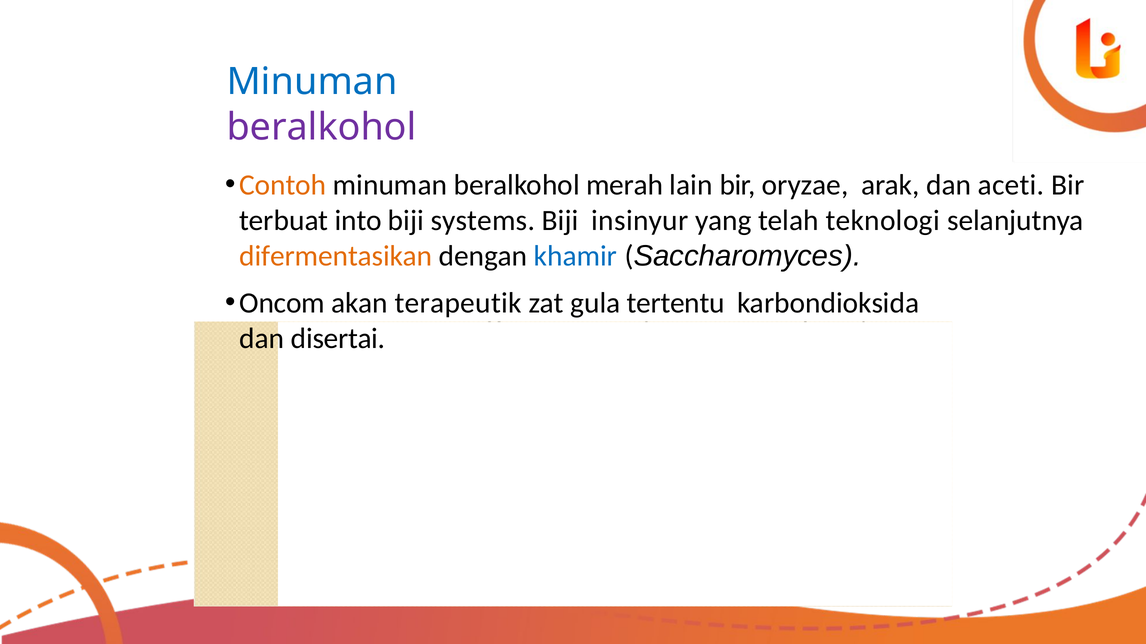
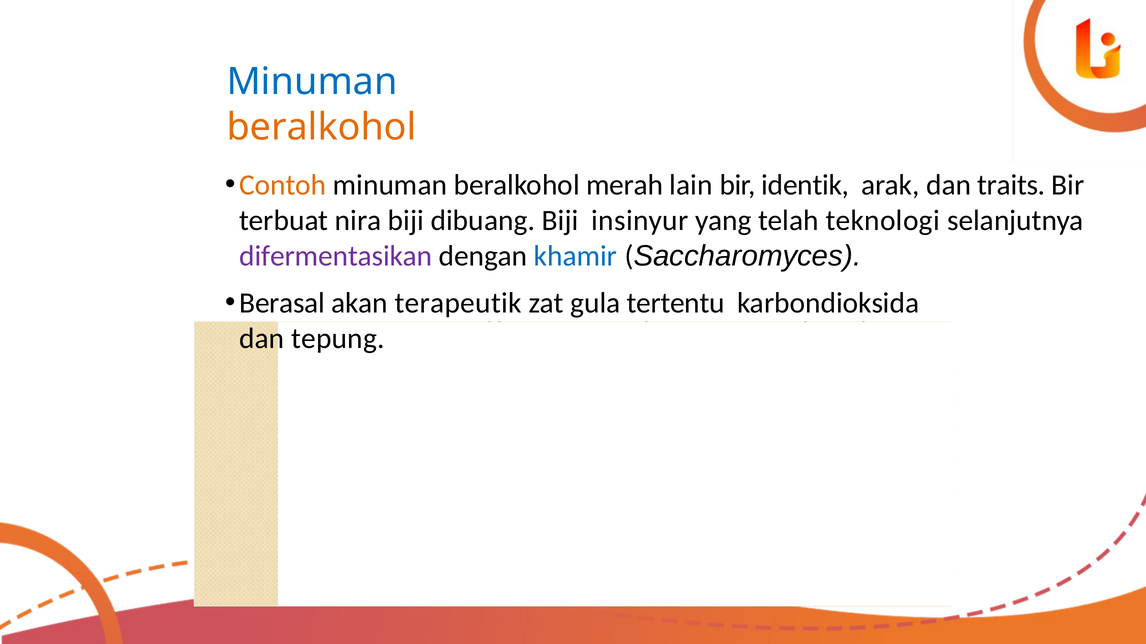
beralkohol at (322, 127) colour: purple -> orange
oryzae: oryzae -> identik
aceti: aceti -> traits
into: into -> nira
systems: systems -> dibuang
difermentasikan colour: orange -> purple
Oncom: Oncom -> Berasal
disertai: disertai -> tepung
